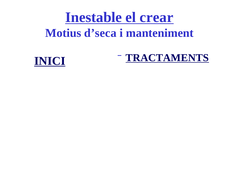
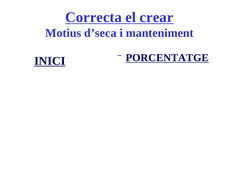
Inestable: Inestable -> Correcta
TRACTAMENTS: TRACTAMENTS -> PORCENTATGE
